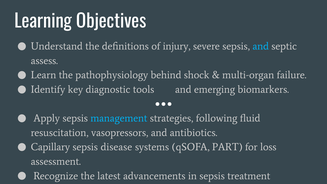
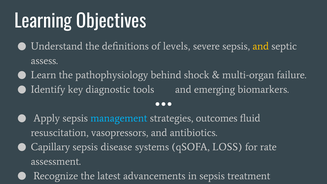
injury: injury -> levels
and at (261, 46) colour: light blue -> yellow
following: following -> outcomes
PART: PART -> LOSS
loss: loss -> rate
